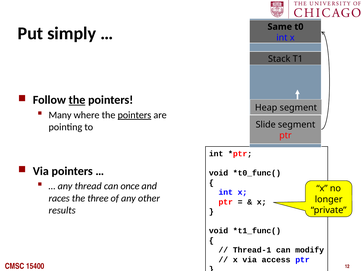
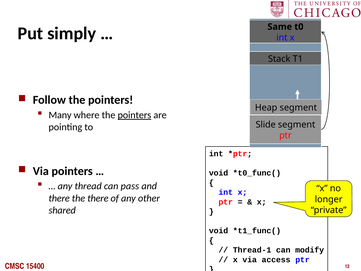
the at (77, 100) underline: present -> none
once: once -> pass
races at (59, 198): races -> there
the three: three -> there
results: results -> shared
